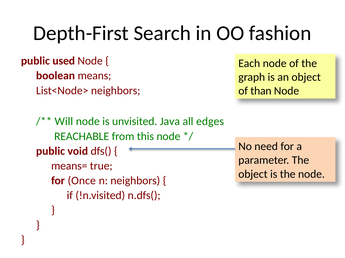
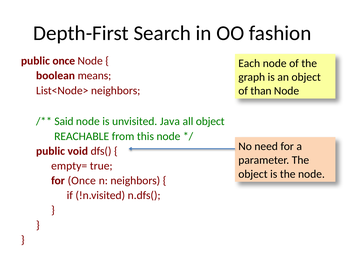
public used: used -> once
Will: Will -> Said
all edges: edges -> object
means=: means= -> empty=
